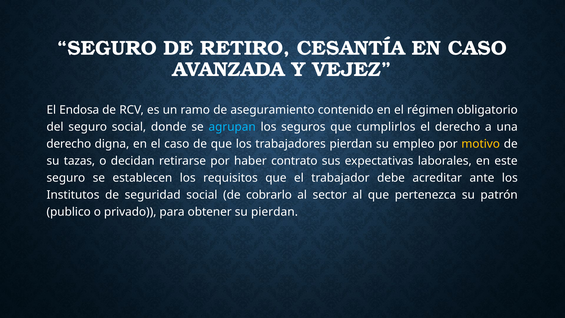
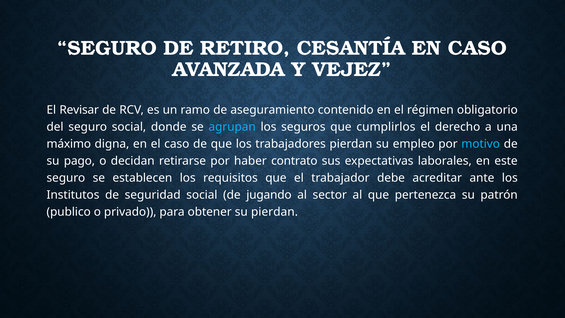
Endosa: Endosa -> Revisar
derecho at (69, 144): derecho -> máximo
motivo colour: yellow -> light blue
tazas: tazas -> pago
cobrarlo: cobrarlo -> jugando
